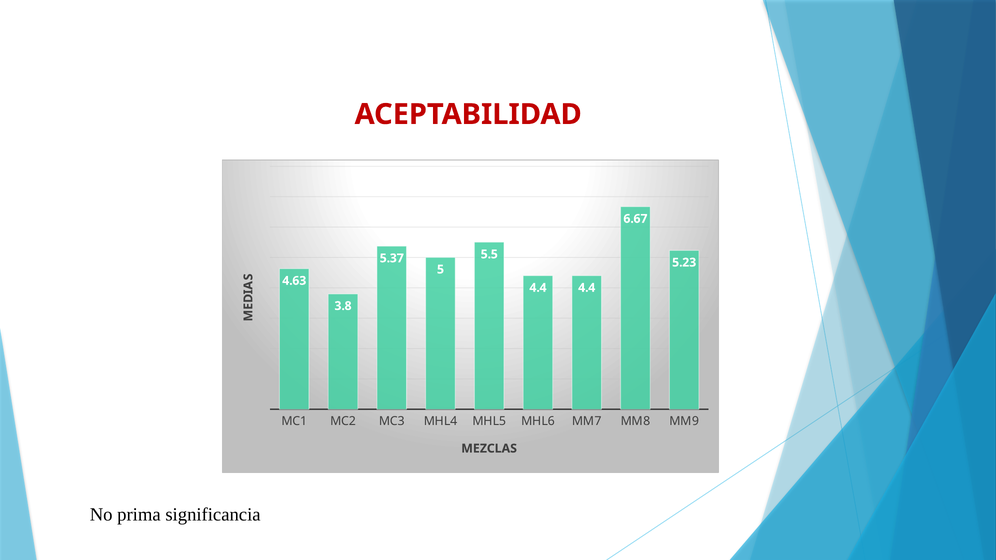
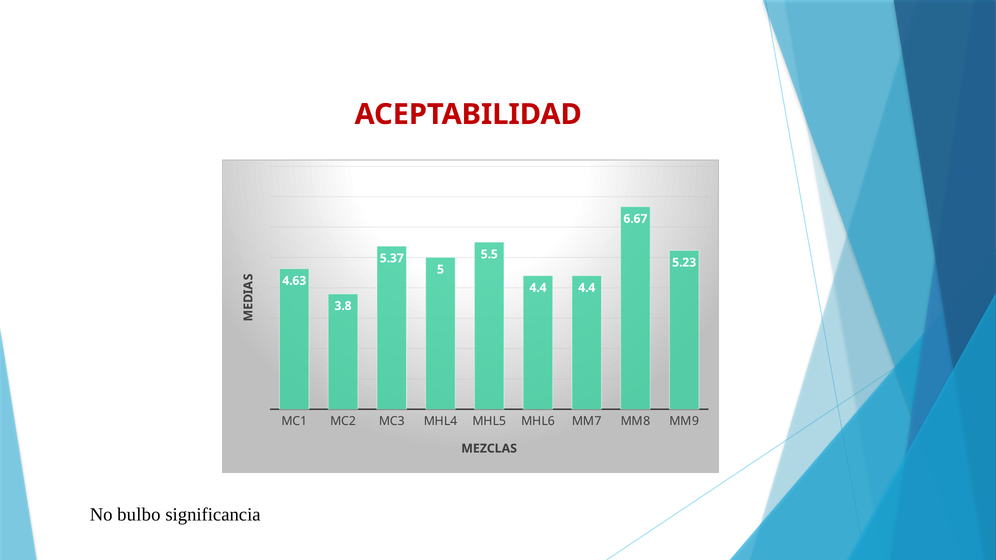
prima: prima -> bulbo
